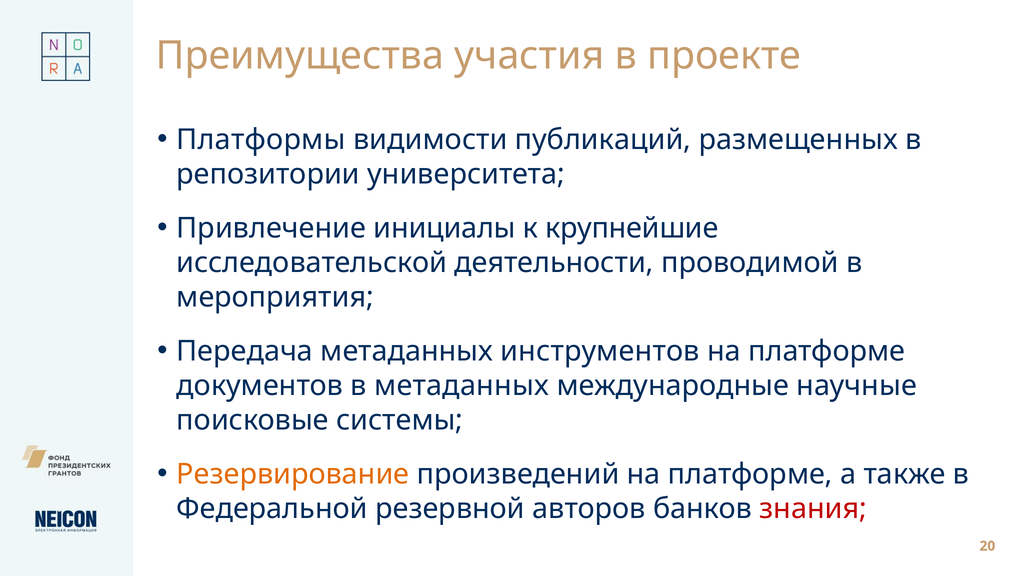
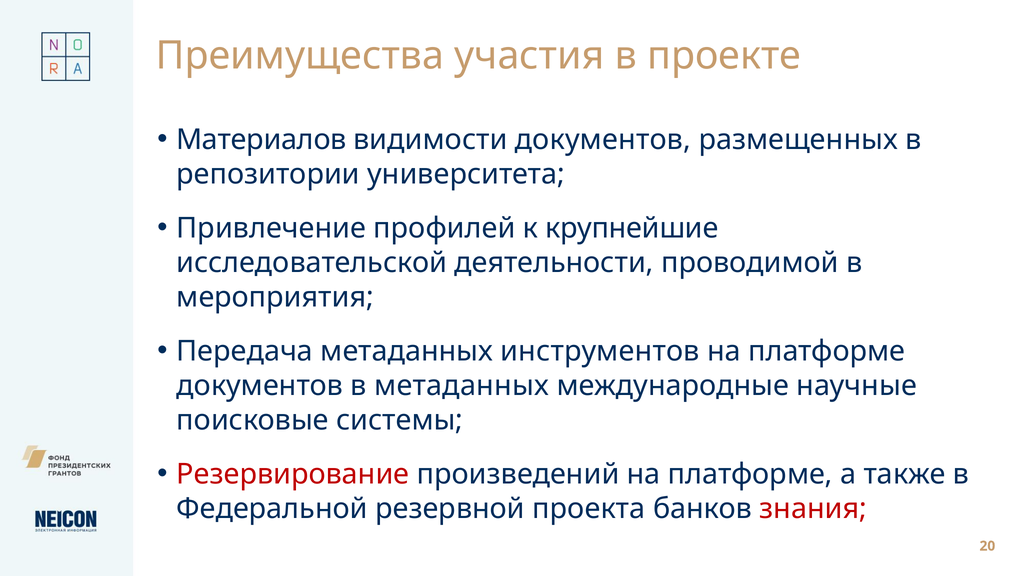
Платформы: Платформы -> Материалов
видимости публикаций: публикаций -> документов
инициалы: инициалы -> профилей
Резервирование colour: orange -> red
авторов: авторов -> проекта
